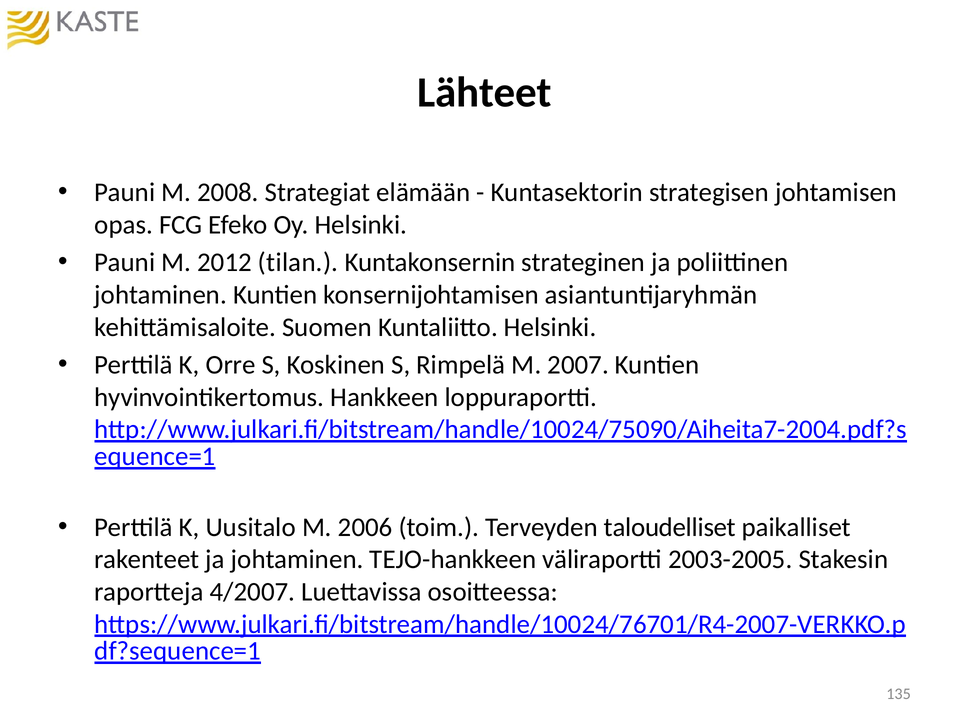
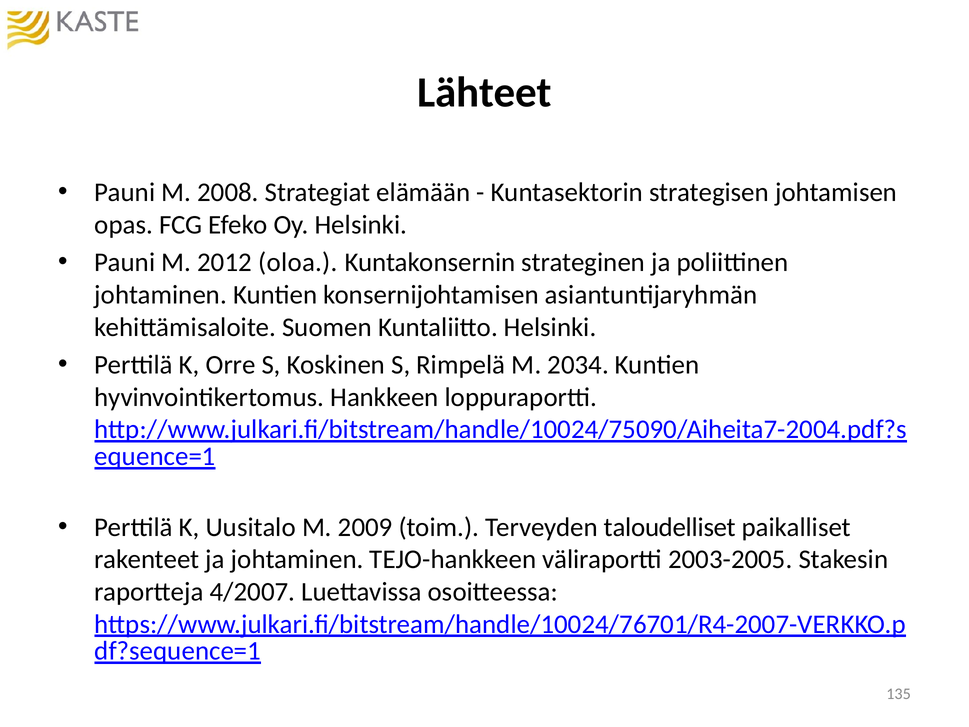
tilan: tilan -> oloa
2007: 2007 -> 2034
2006: 2006 -> 2009
